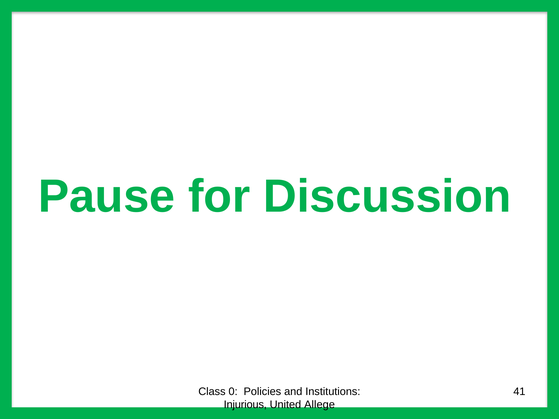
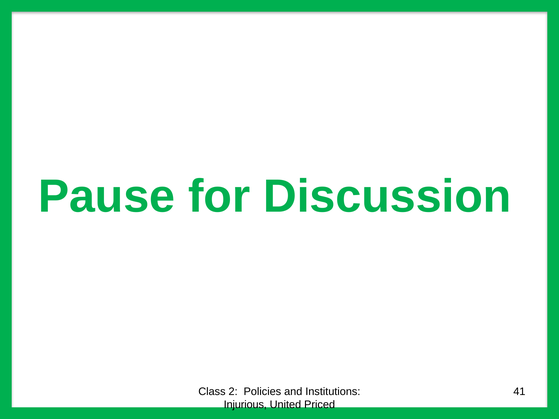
0: 0 -> 2
Allege: Allege -> Priced
